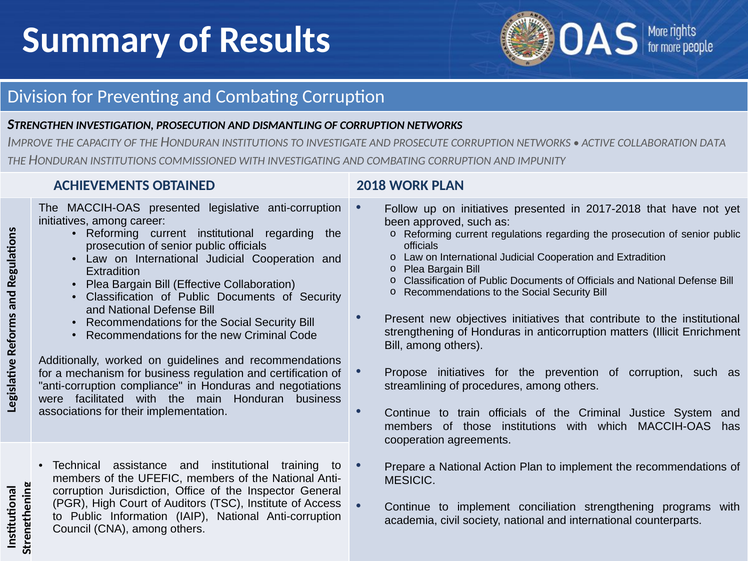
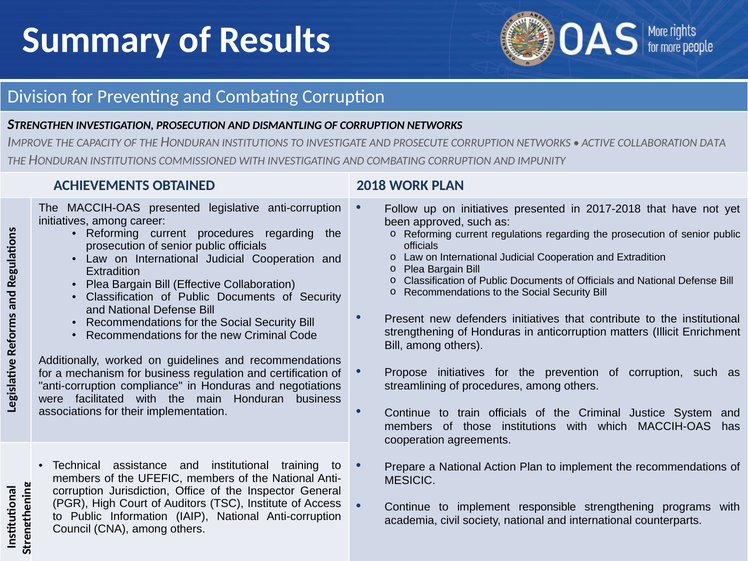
current institutional: institutional -> procedures
objectives: objectives -> defenders
conciliation: conciliation -> responsible
